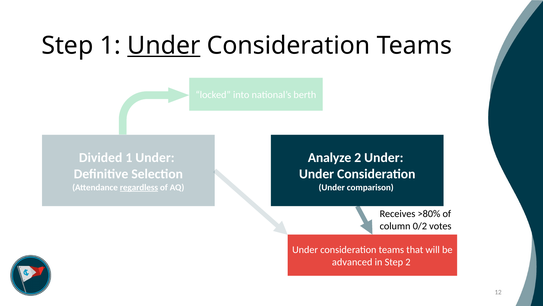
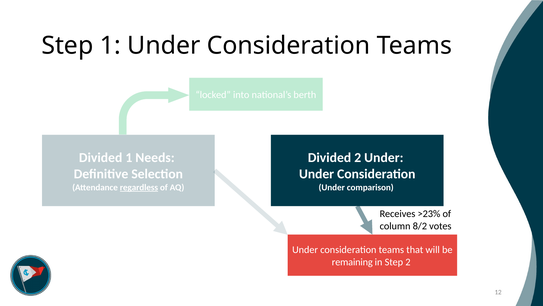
Under at (164, 46) underline: present -> none
Under at (155, 158): Under -> Needs
Analyze at (330, 158): Analyze -> Divided
>80%: >80% -> >23%
0/2: 0/2 -> 8/2
advanced: advanced -> remaining
